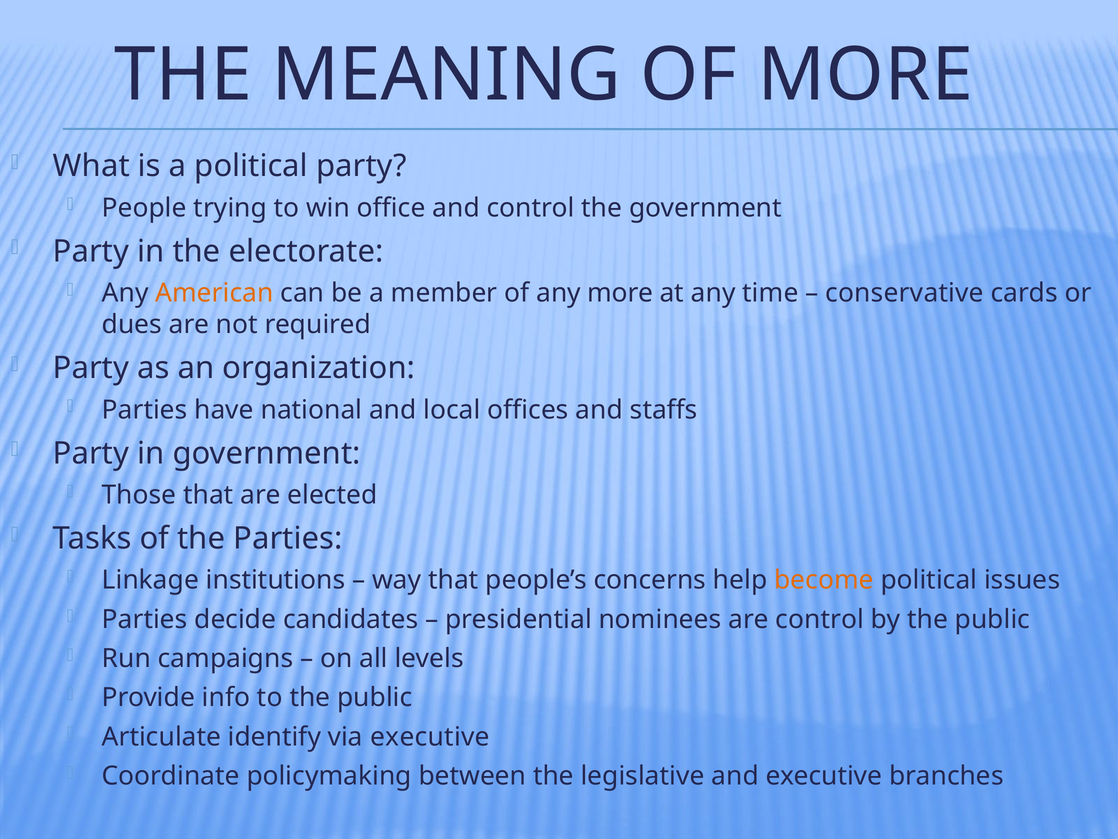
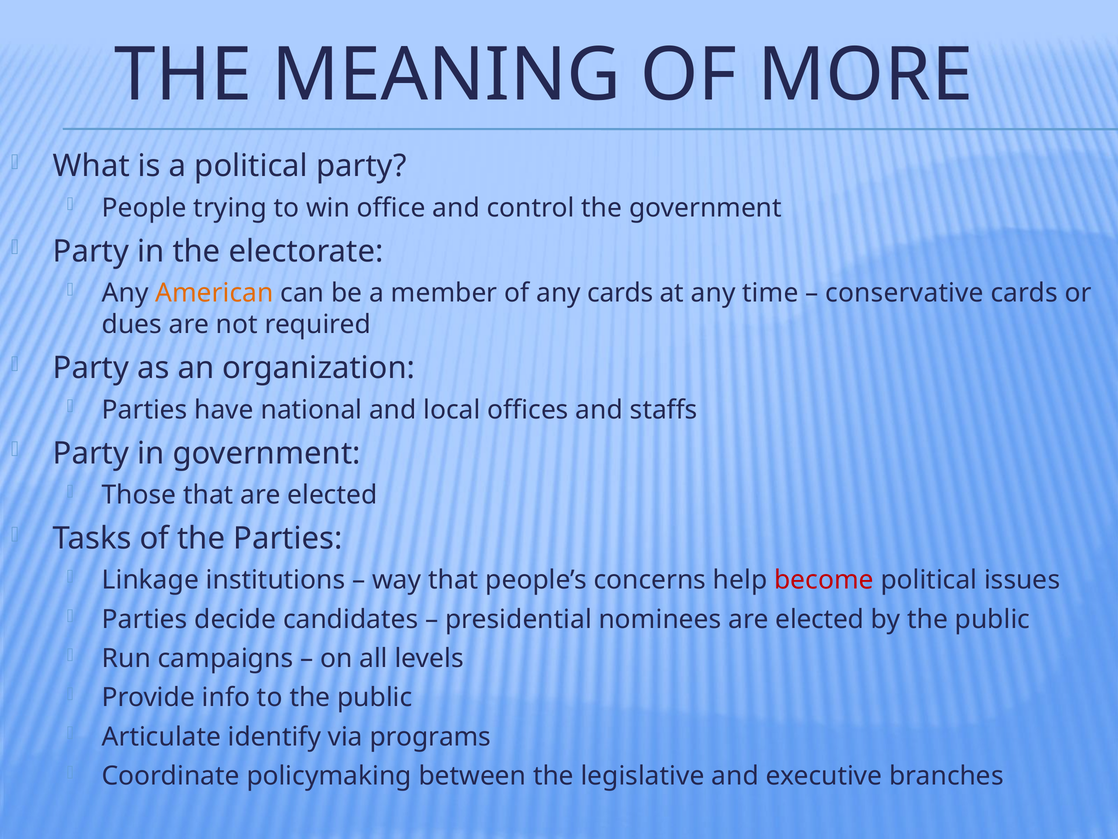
any more: more -> cards
become colour: orange -> red
nominees are control: control -> elected
via executive: executive -> programs
